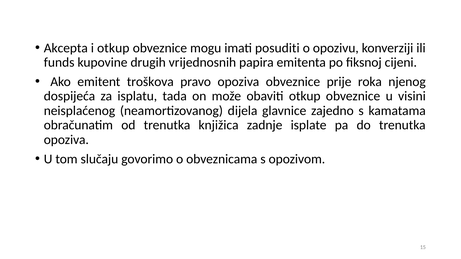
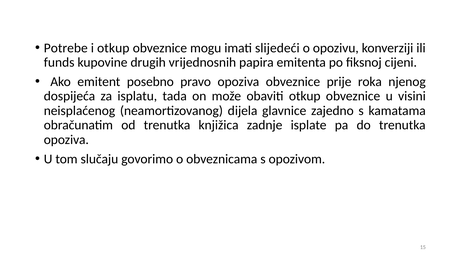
Akcepta: Akcepta -> Potrebe
posuditi: posuditi -> slijedeći
troškova: troškova -> posebno
